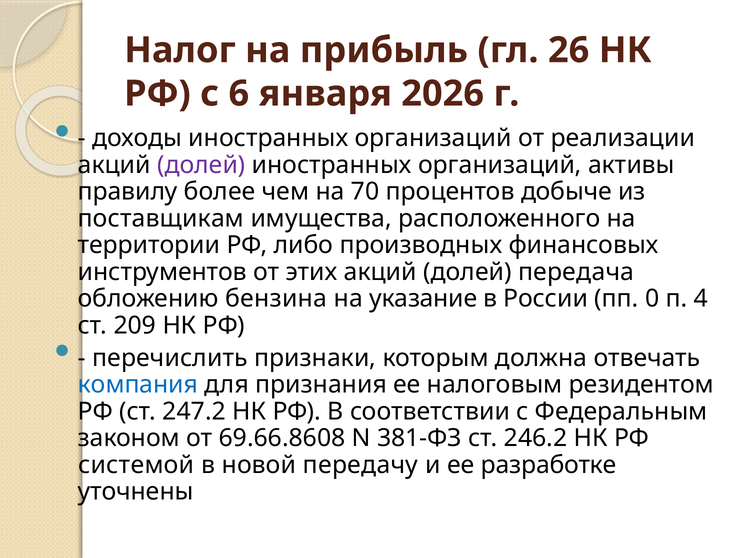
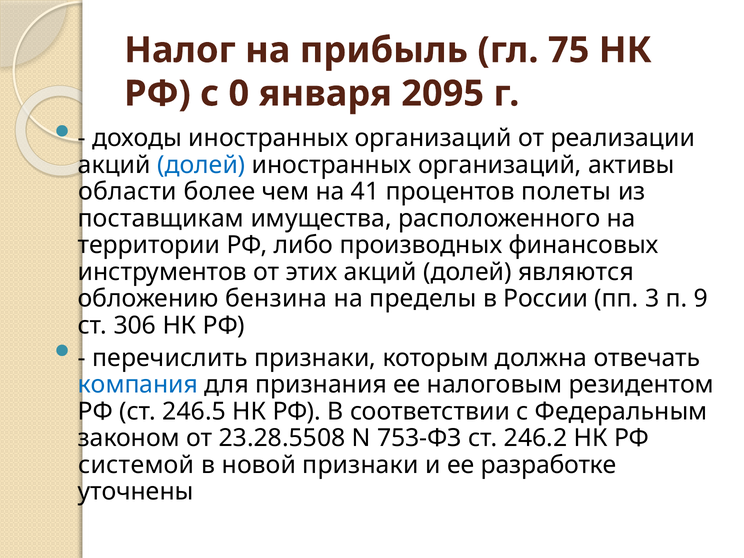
26: 26 -> 75
6: 6 -> 0
2026: 2026 -> 2095
долей at (201, 165) colour: purple -> blue
правилу: правилу -> области
70: 70 -> 41
добыче: добыче -> полеты
передача: передача -> являются
указание: указание -> пределы
0: 0 -> 3
4: 4 -> 9
209: 209 -> 306
247.2: 247.2 -> 246.5
69.66.8608: 69.66.8608 -> 23.28.5508
381-ФЗ: 381-ФЗ -> 753-ФЗ
новой передачу: передачу -> признаки
